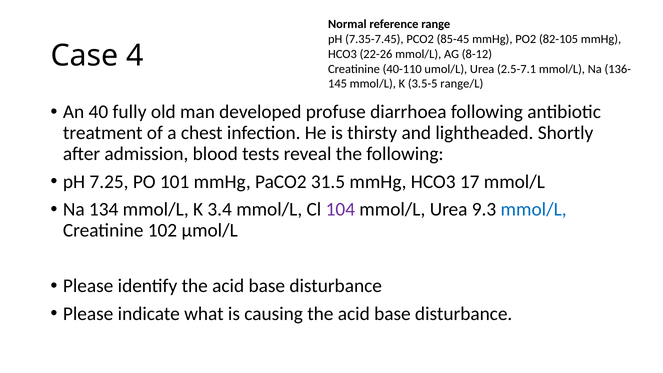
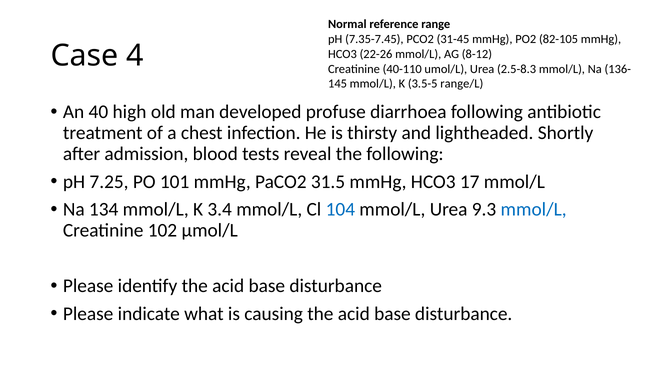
85-45: 85-45 -> 31-45
2.5-7.1: 2.5-7.1 -> 2.5-8.3
fully: fully -> high
104 colour: purple -> blue
